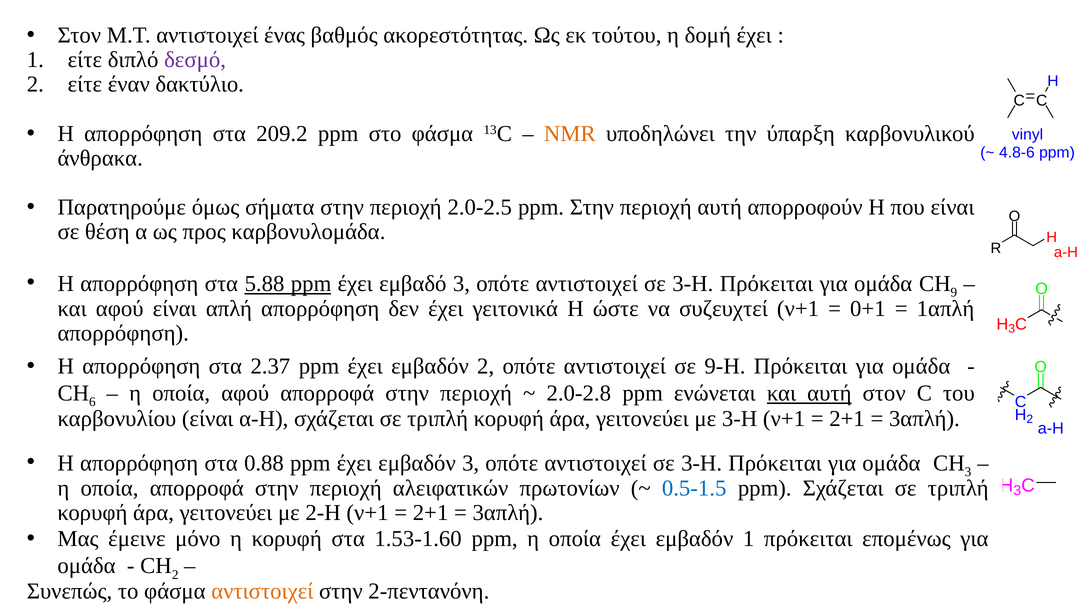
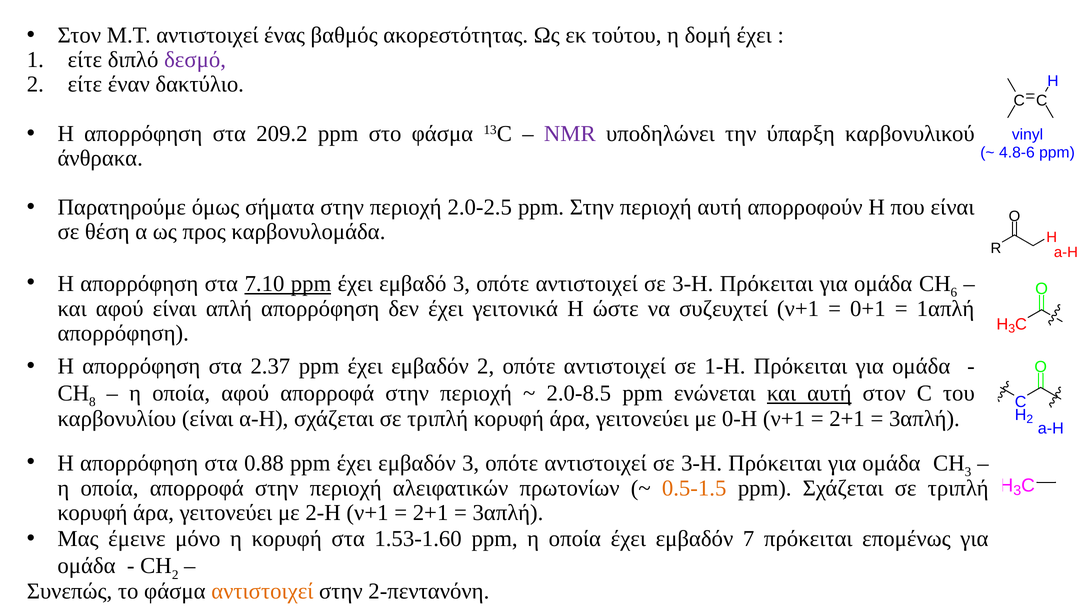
NMR colour: orange -> purple
5.88: 5.88 -> 7.10
9: 9 -> 6
9-Η: 9-Η -> 1-Η
6: 6 -> 8
2.0-2.8: 2.0-2.8 -> 2.0-8.5
με 3-Η: 3-Η -> 0-Η
0.5-1.5 colour: blue -> orange
εμβαδόν 1: 1 -> 7
